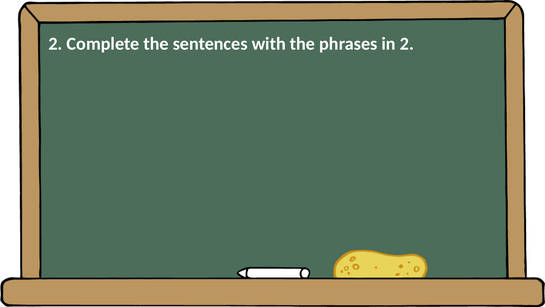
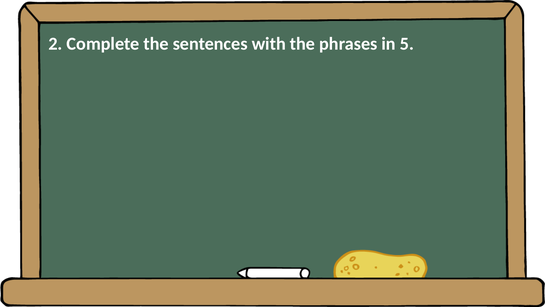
in 2: 2 -> 5
